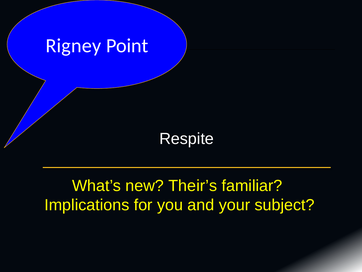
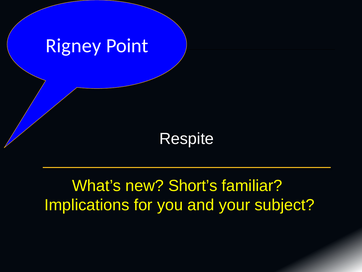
Their’s: Their’s -> Short’s
